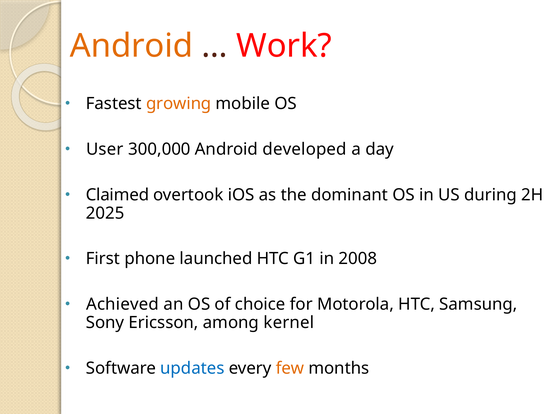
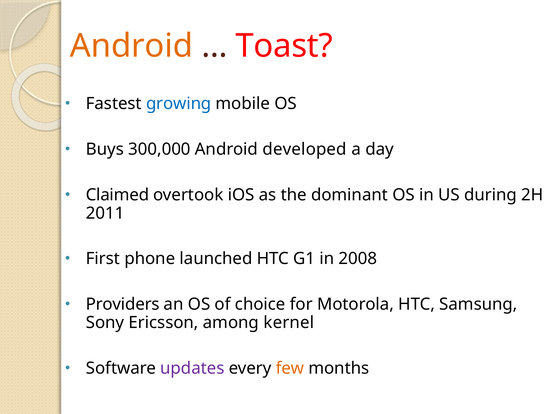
Work: Work -> Toast
growing colour: orange -> blue
User: User -> Buys
2025: 2025 -> 2011
Achieved: Achieved -> Providers
updates colour: blue -> purple
